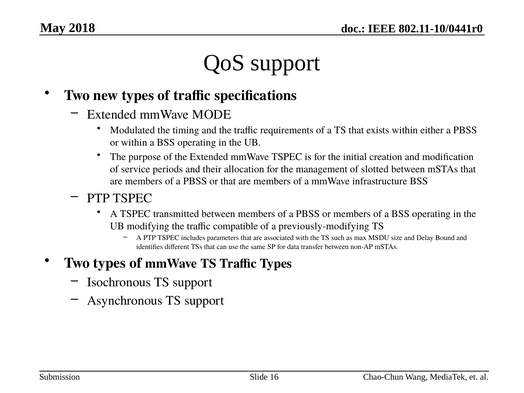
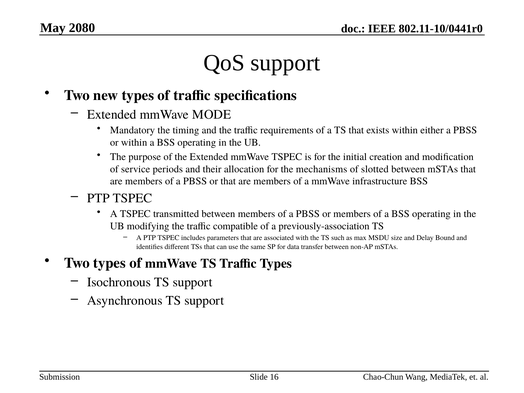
2018: 2018 -> 2080
Modulated: Modulated -> Mandatory
management: management -> mechanisms
previously-modifying: previously-modifying -> previously-association
